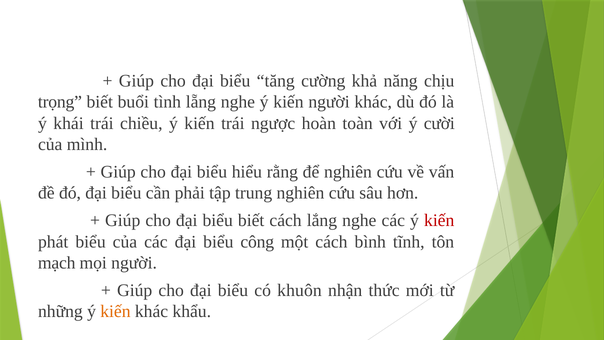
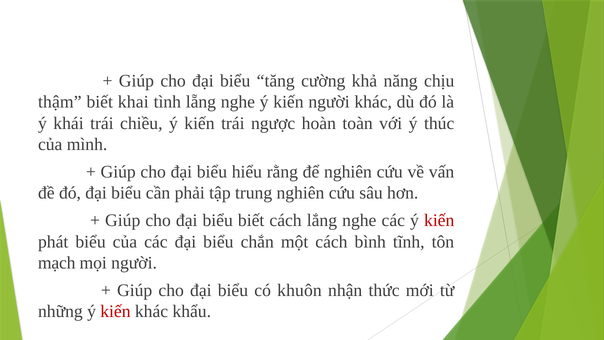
trọng: trọng -> thậm
buổi: buổi -> khai
cười: cười -> thúc
công: công -> chắn
kiến at (115, 311) colour: orange -> red
